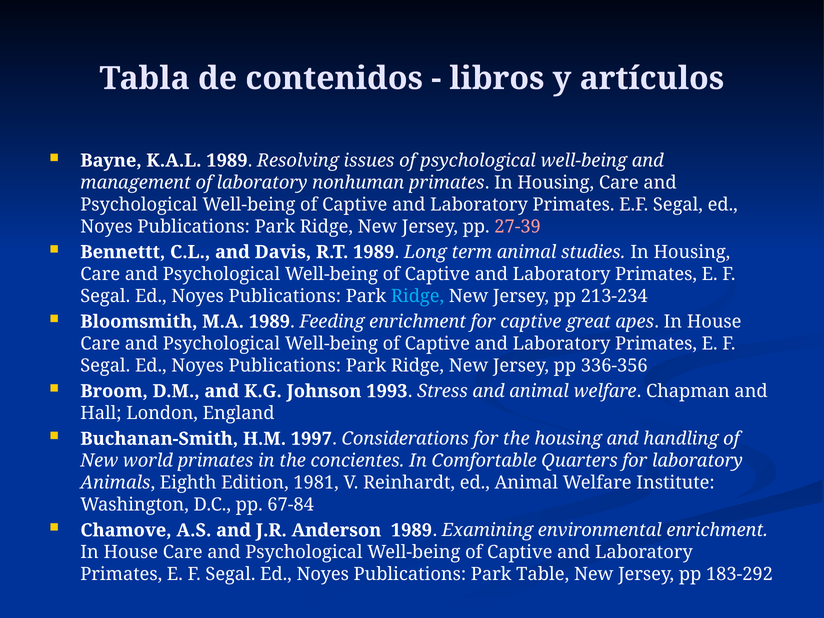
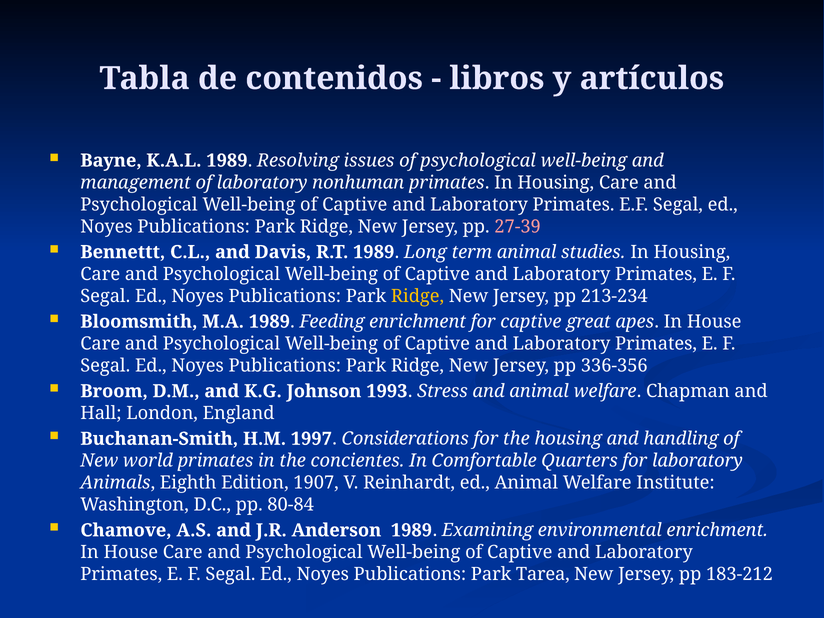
Ridge at (418, 296) colour: light blue -> yellow
1981: 1981 -> 1907
67-84: 67-84 -> 80-84
Table: Table -> Tarea
183-292: 183-292 -> 183-212
